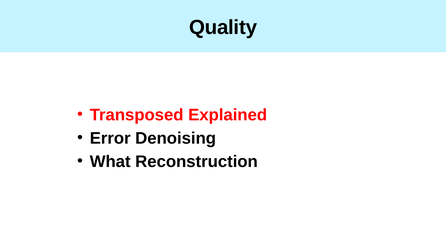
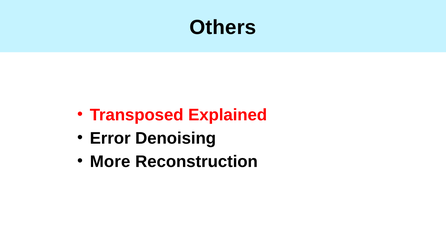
Quality: Quality -> Others
What: What -> More
